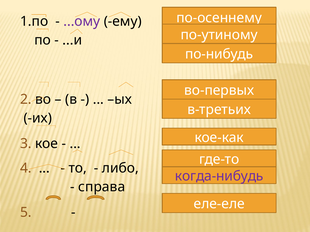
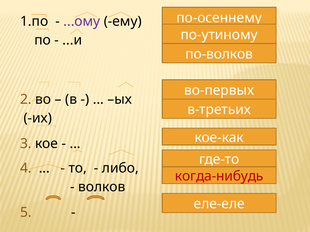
по-нибудь: по-нибудь -> по-волков
когда-нибудь colour: purple -> red
справа: справа -> волков
